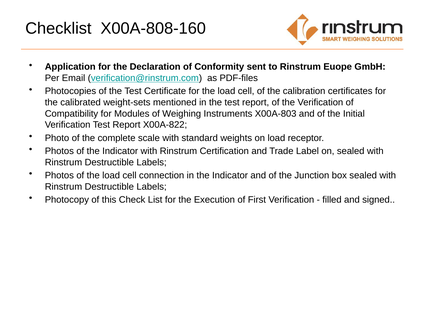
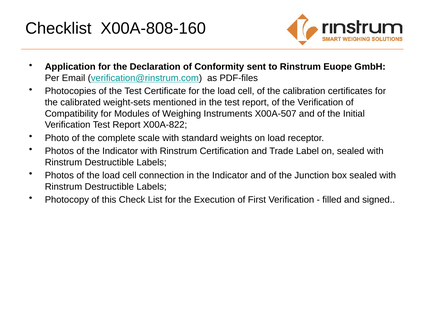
X00A-803: X00A-803 -> X00A-507
